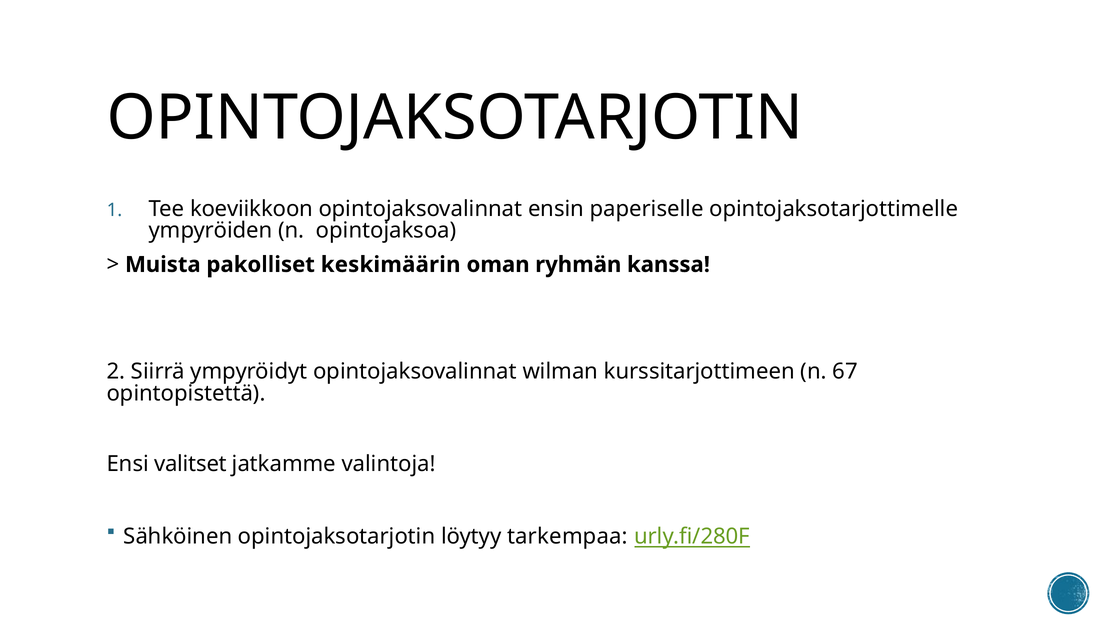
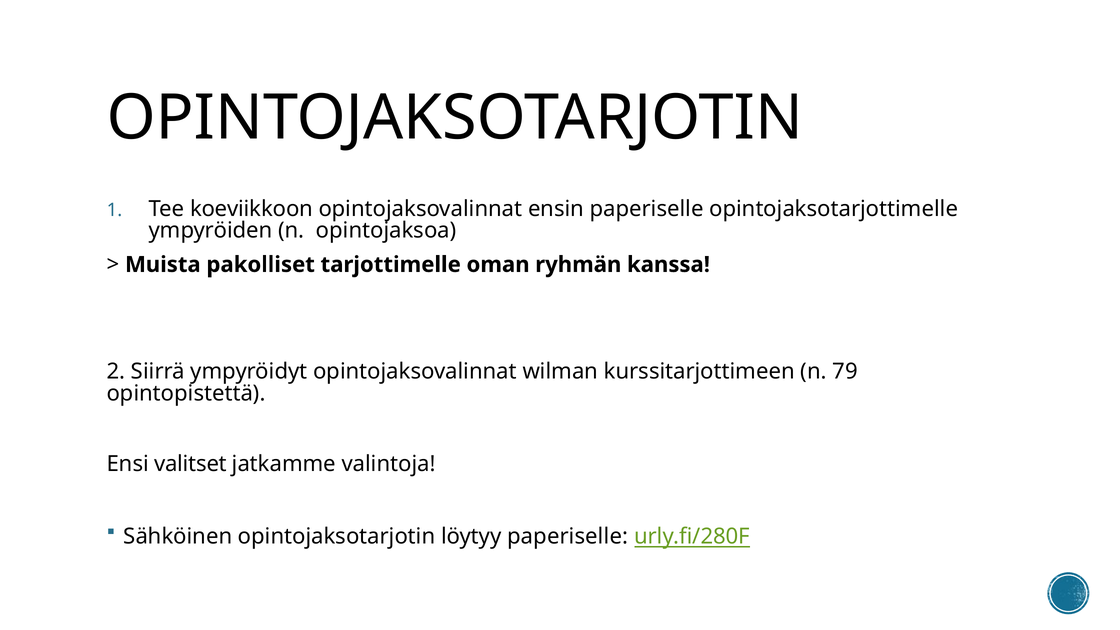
keskimäärin: keskimäärin -> tarjottimelle
67: 67 -> 79
löytyy tarkempaa: tarkempaa -> paperiselle
